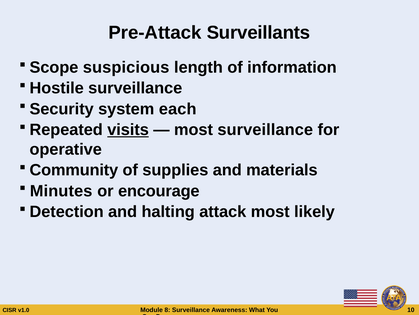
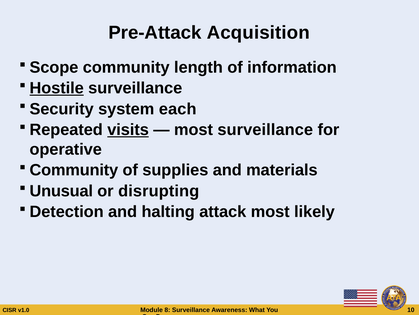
Surveillants: Surveillants -> Acquisition
Scope suspicious: suspicious -> community
Hostile underline: none -> present
Minutes: Minutes -> Unusual
encourage: encourage -> disrupting
